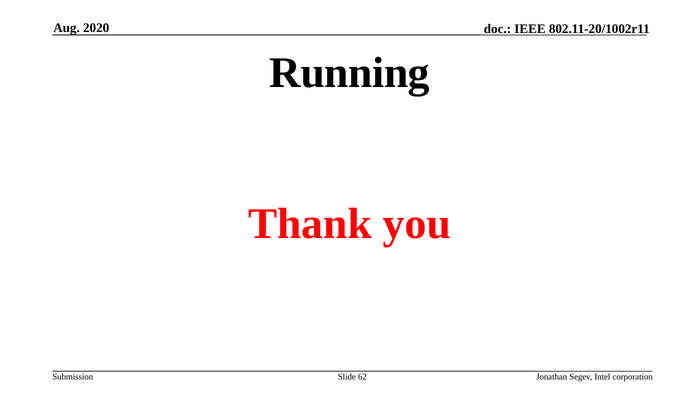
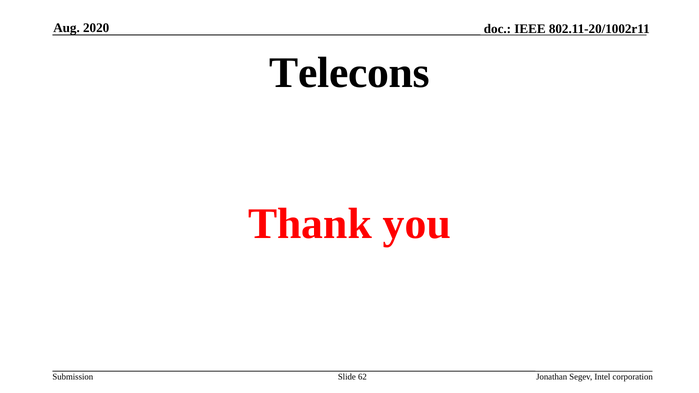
Running: Running -> Telecons
